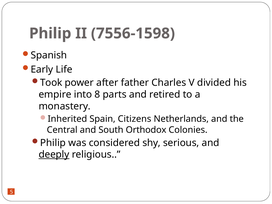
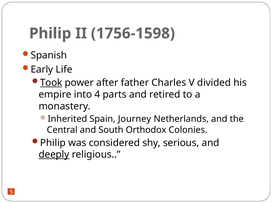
7556-1598: 7556-1598 -> 1756-1598
Took underline: none -> present
8: 8 -> 4
Citizens: Citizens -> Journey
